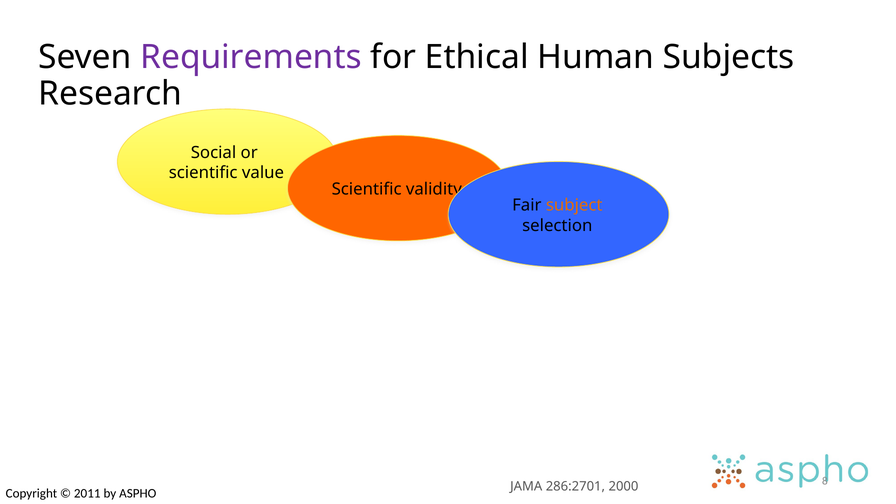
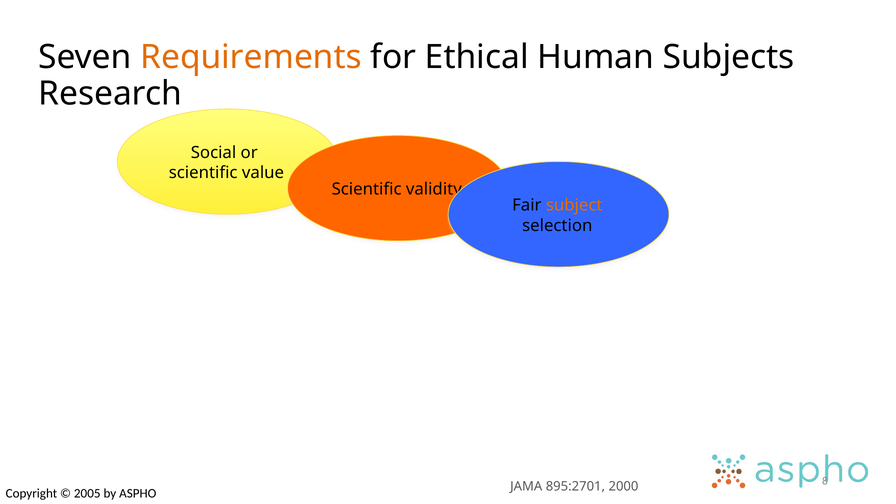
Requirements colour: purple -> orange
286:2701: 286:2701 -> 895:2701
2011: 2011 -> 2005
